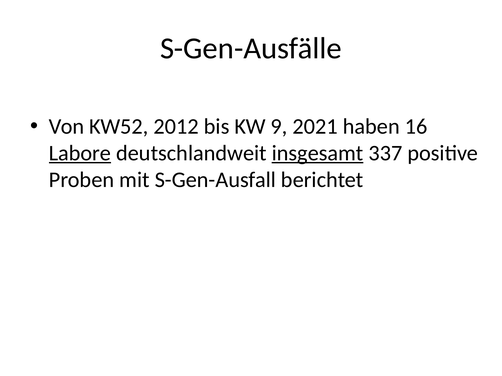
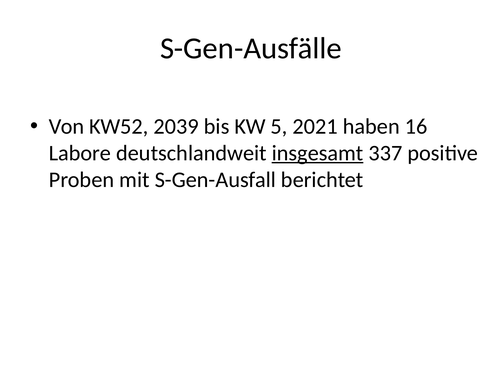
2012: 2012 -> 2039
9: 9 -> 5
Labore underline: present -> none
